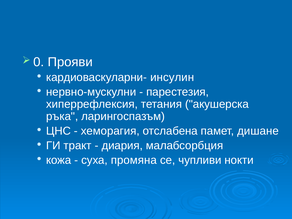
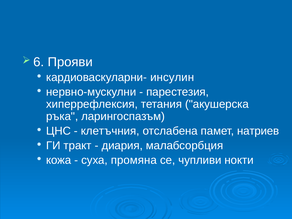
0: 0 -> 6
хеморагия: хеморагия -> клетъчния
дишане: дишане -> натриев
